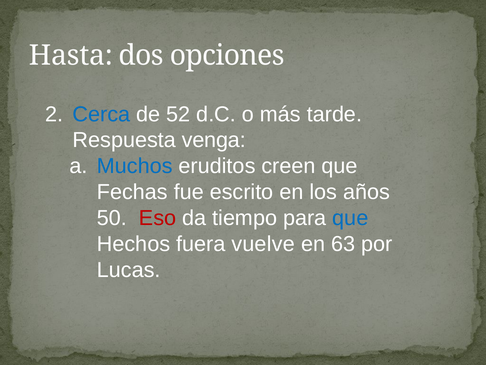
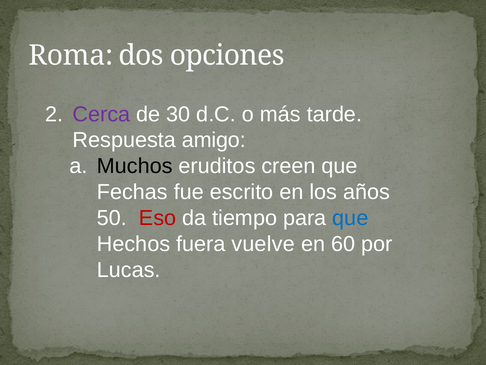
Hasta: Hasta -> Roma
Cerca colour: blue -> purple
52: 52 -> 30
venga: venga -> amigo
Muchos colour: blue -> black
63: 63 -> 60
